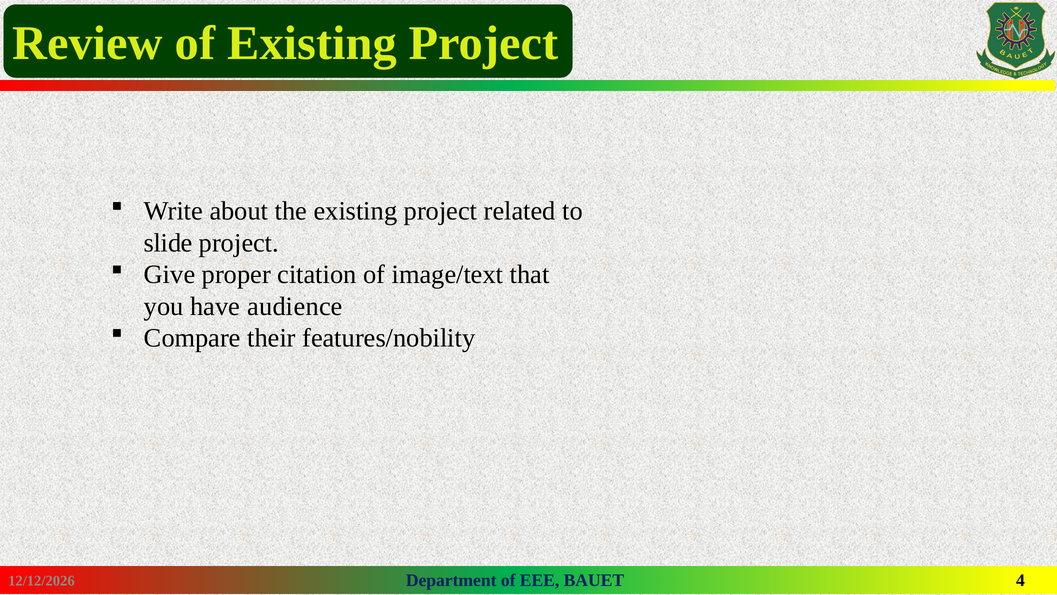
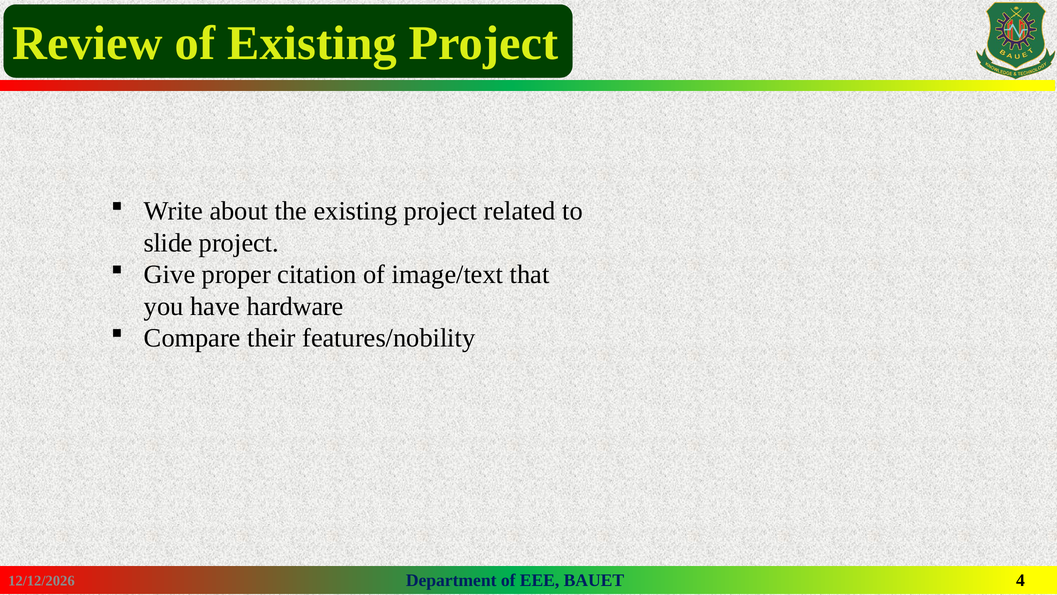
audience: audience -> hardware
